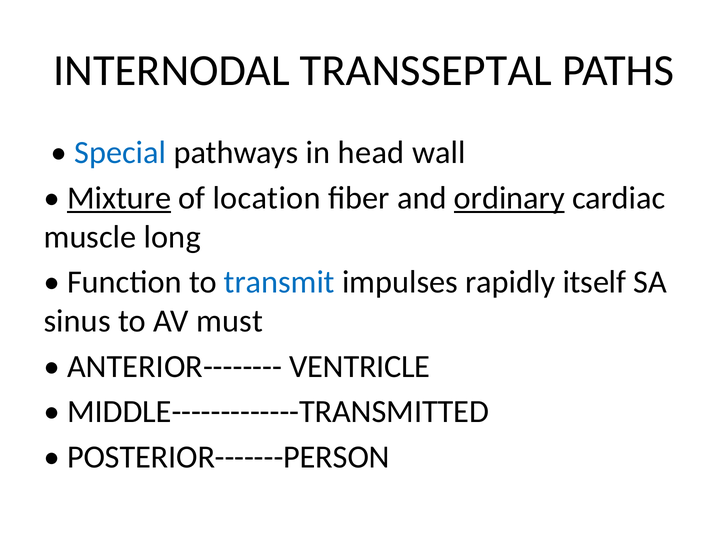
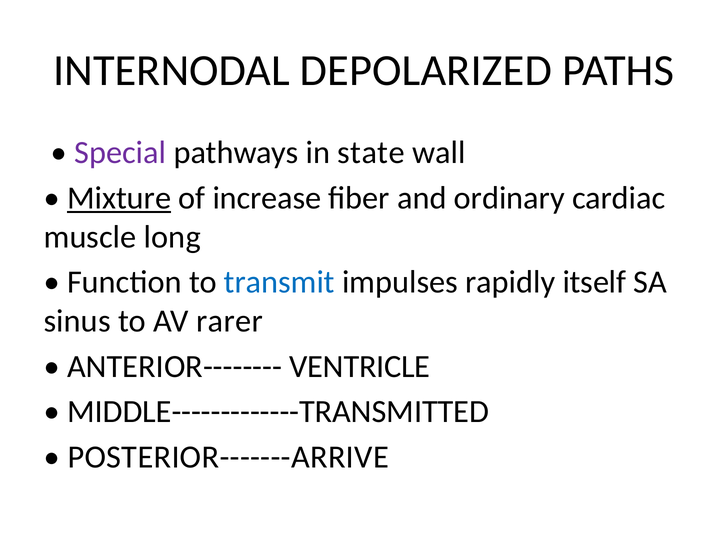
TRANSSEPTAL: TRANSSEPTAL -> DEPOLARIZED
Special colour: blue -> purple
head: head -> state
location: location -> increase
ordinary underline: present -> none
must: must -> rarer
POSTERIOR-------PERSON: POSTERIOR-------PERSON -> POSTERIOR-------ARRIVE
